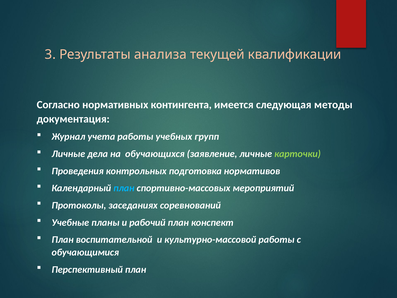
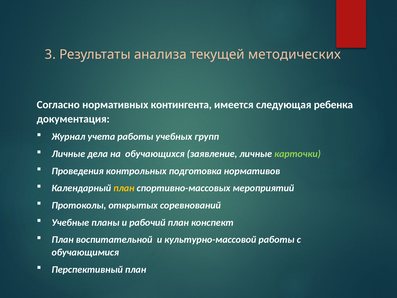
квалификации: квалификации -> методических
методы: методы -> ребенка
план at (124, 188) colour: light blue -> yellow
заседаниях: заседаниях -> открытых
